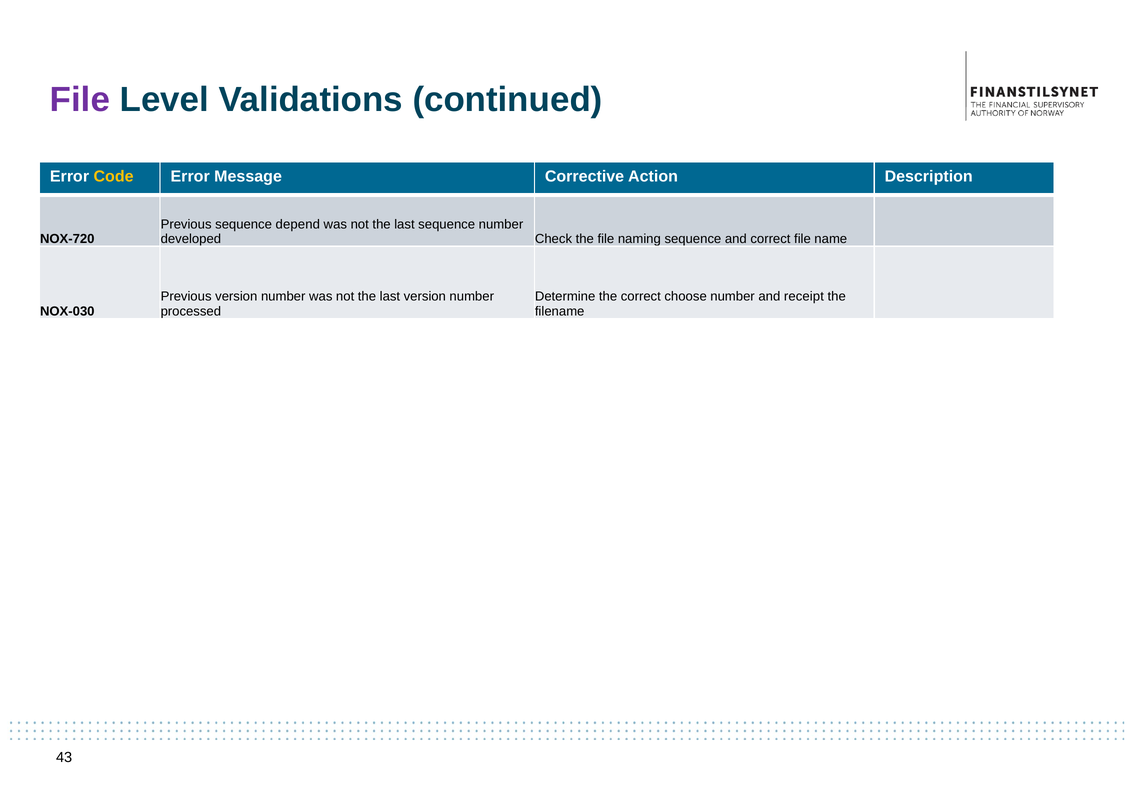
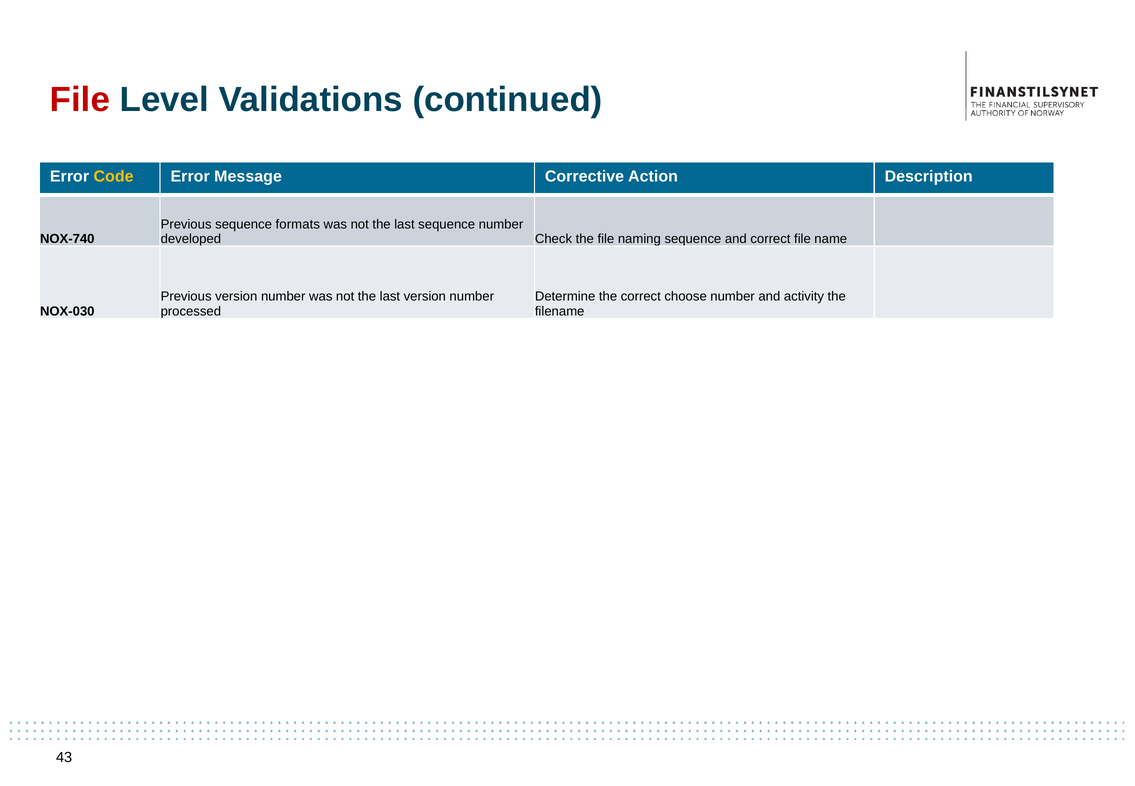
File at (80, 100) colour: purple -> red
depend: depend -> formats
NOX-720: NOX-720 -> NOX-740
receipt: receipt -> activity
